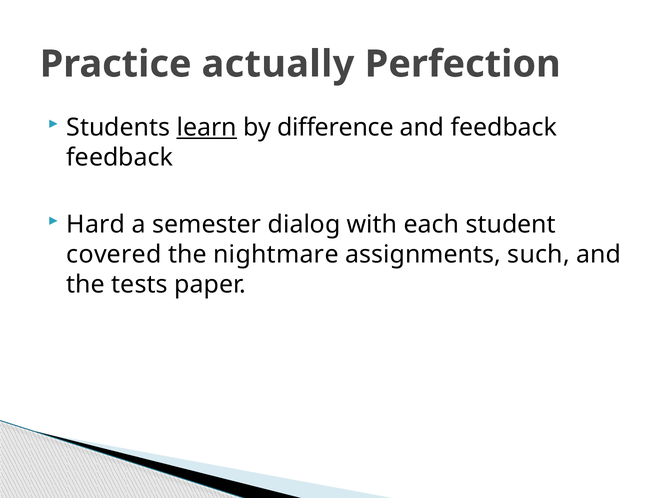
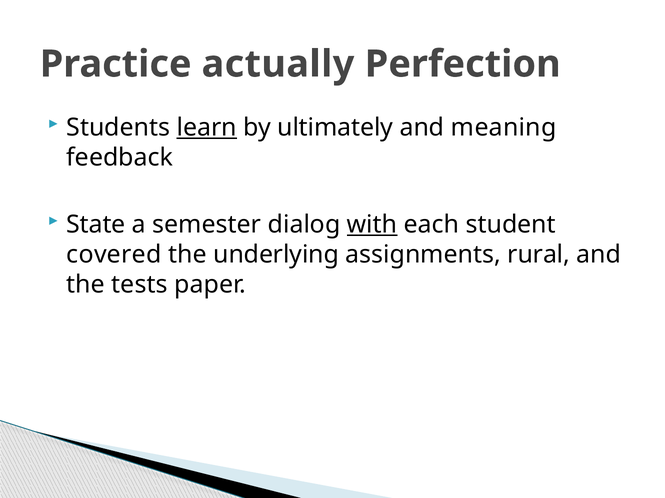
difference: difference -> ultimately
and feedback: feedback -> meaning
Hard: Hard -> State
with underline: none -> present
nightmare: nightmare -> underlying
such: such -> rural
